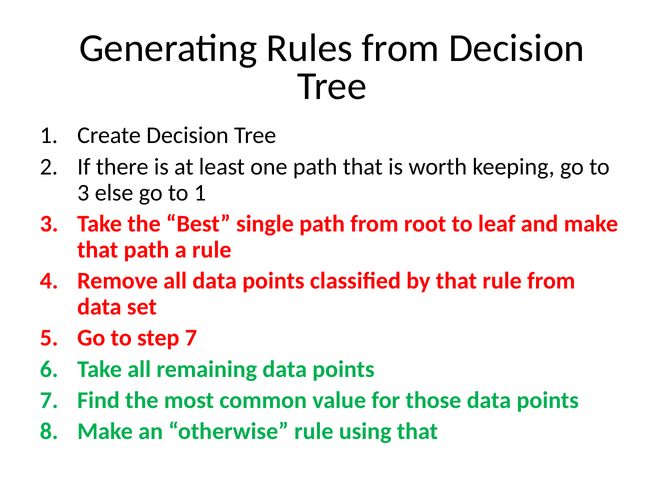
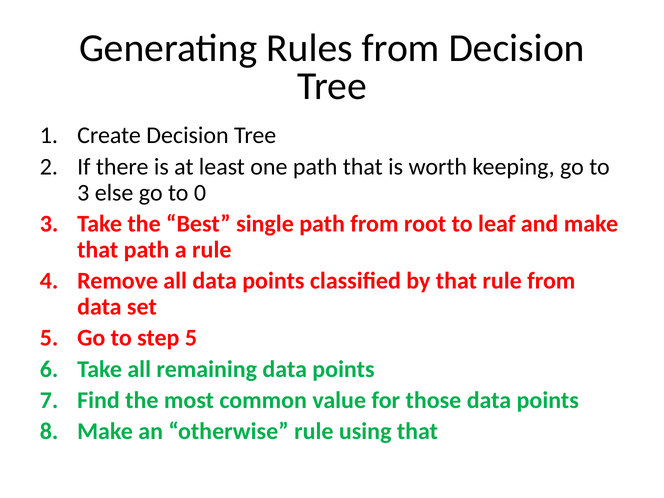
to 1: 1 -> 0
step 7: 7 -> 5
